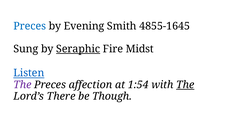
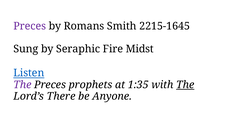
Preces at (30, 26) colour: blue -> purple
Evening: Evening -> Romans
4855-1645: 4855-1645 -> 2215-1645
Seraphic underline: present -> none
affection: affection -> prophets
1:54: 1:54 -> 1:35
Though: Though -> Anyone
